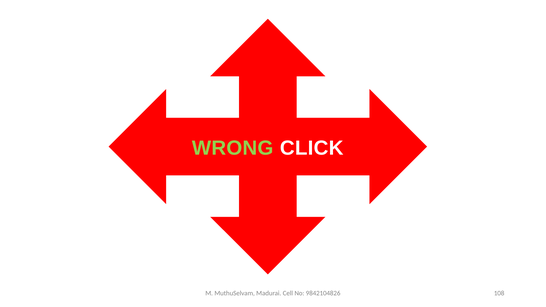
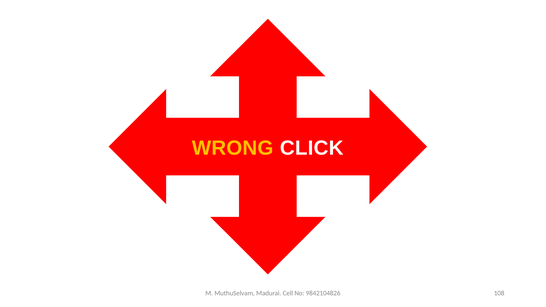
WRONG colour: light green -> yellow
